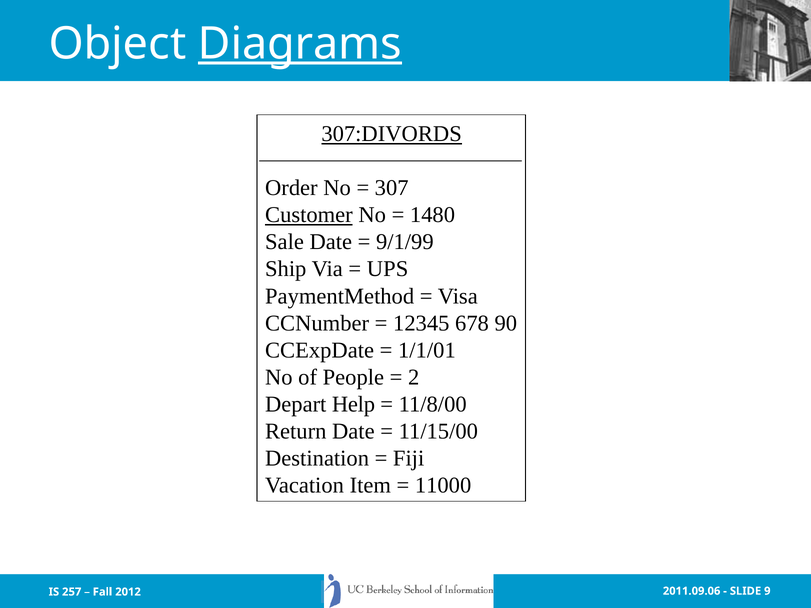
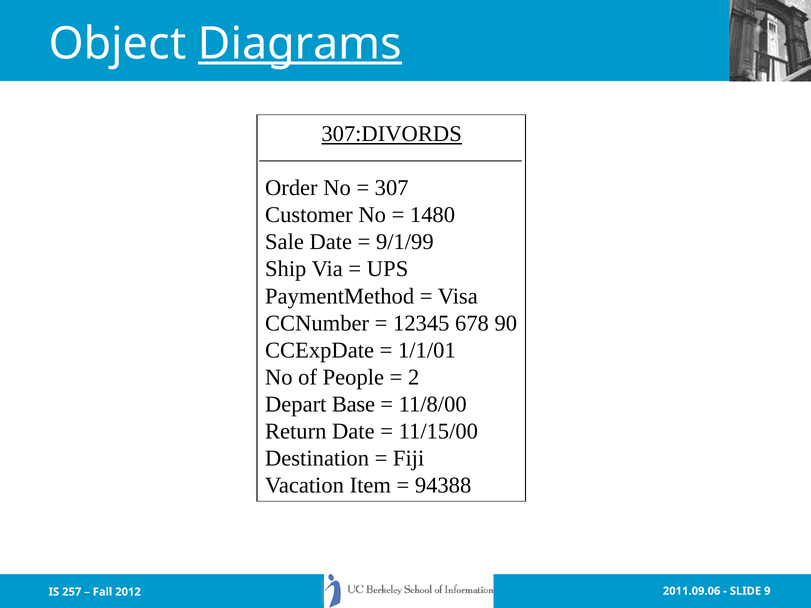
Customer underline: present -> none
Help: Help -> Base
11000: 11000 -> 94388
